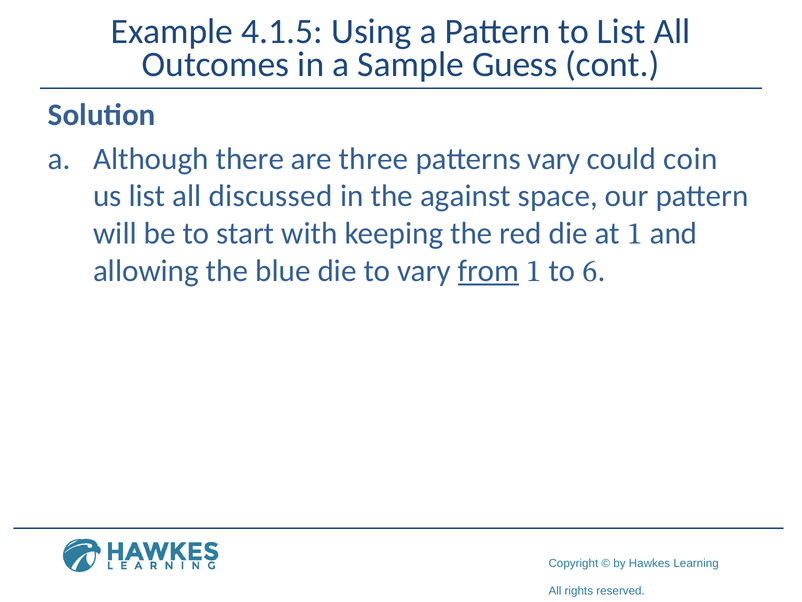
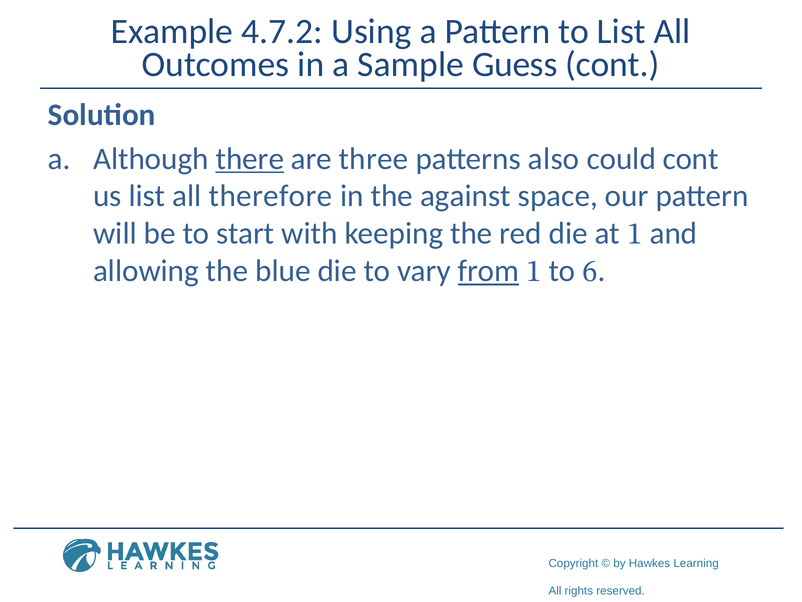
4.1.5: 4.1.5 -> 4.7.2
there underline: none -> present
patterns vary: vary -> also
could coin: coin -> cont
discussed: discussed -> therefore
